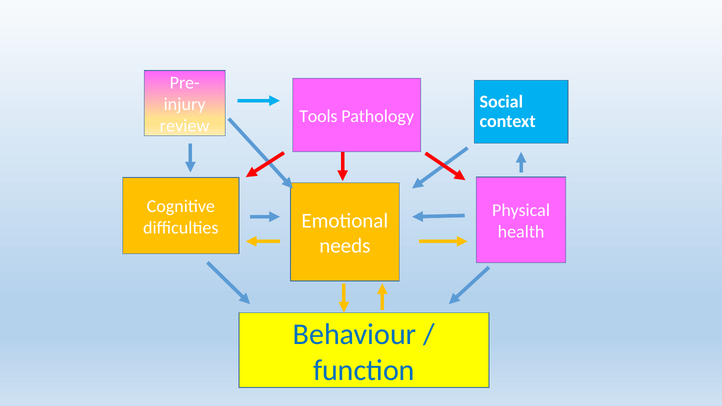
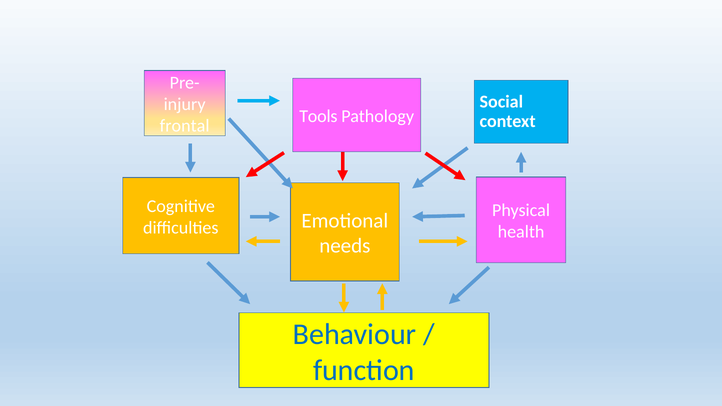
review: review -> frontal
